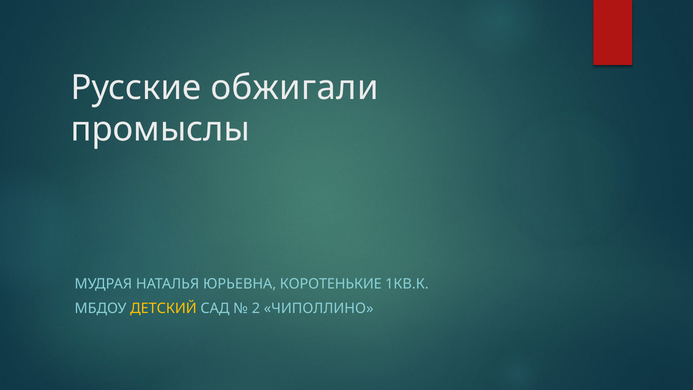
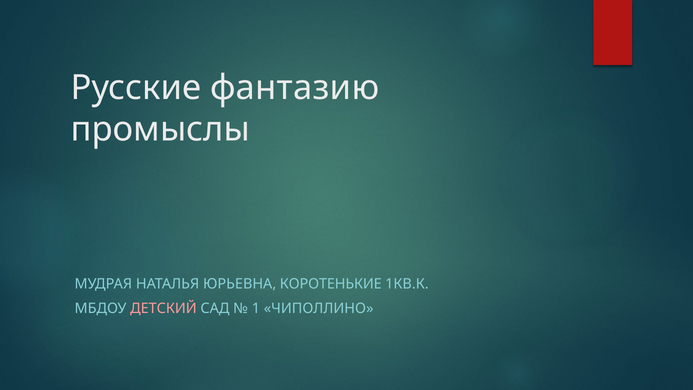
обжигали: обжигали -> фантазию
ДЕТСКИЙ colour: yellow -> pink
2: 2 -> 1
